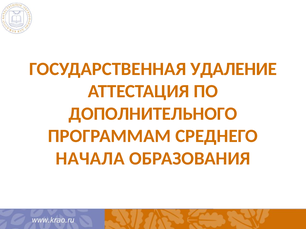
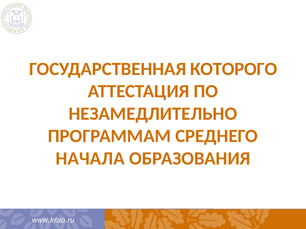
УДАЛЕНИЕ: УДАЛЕНИЕ -> КОТОРОГО
ДОПОЛНИТЕЛЬНОГО: ДОПОЛНИТЕЛЬНОГО -> НЕЗАМЕДЛИТЕЛЬНО
